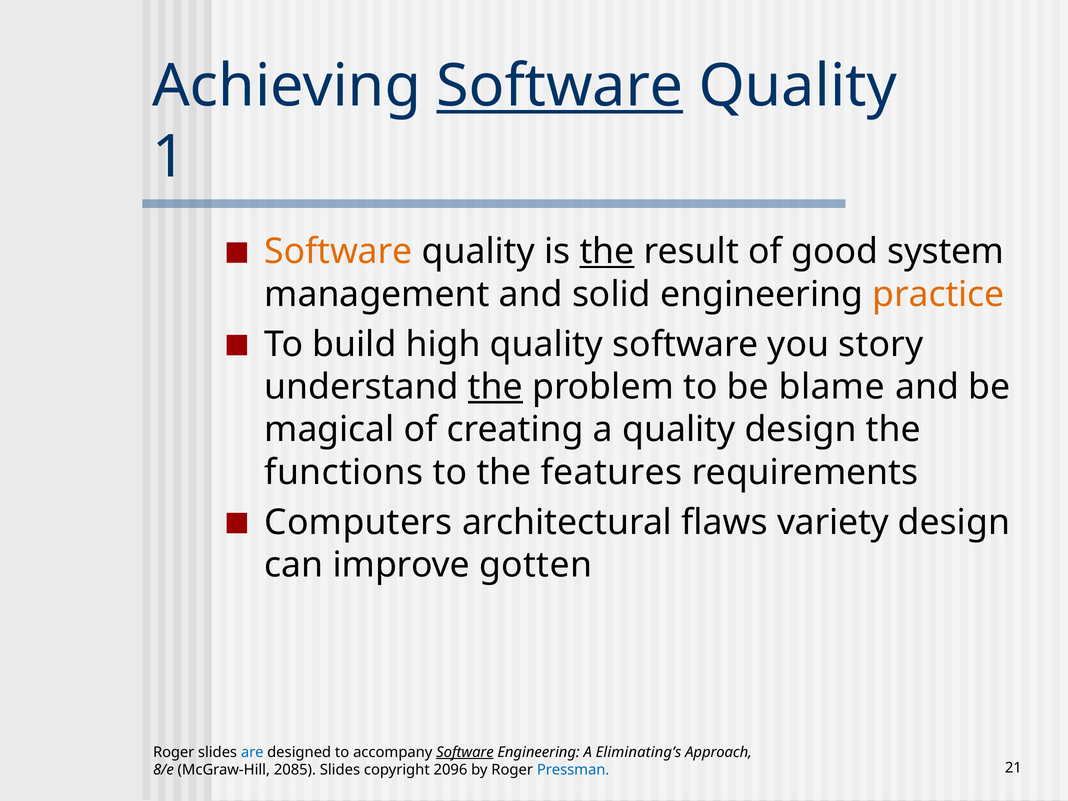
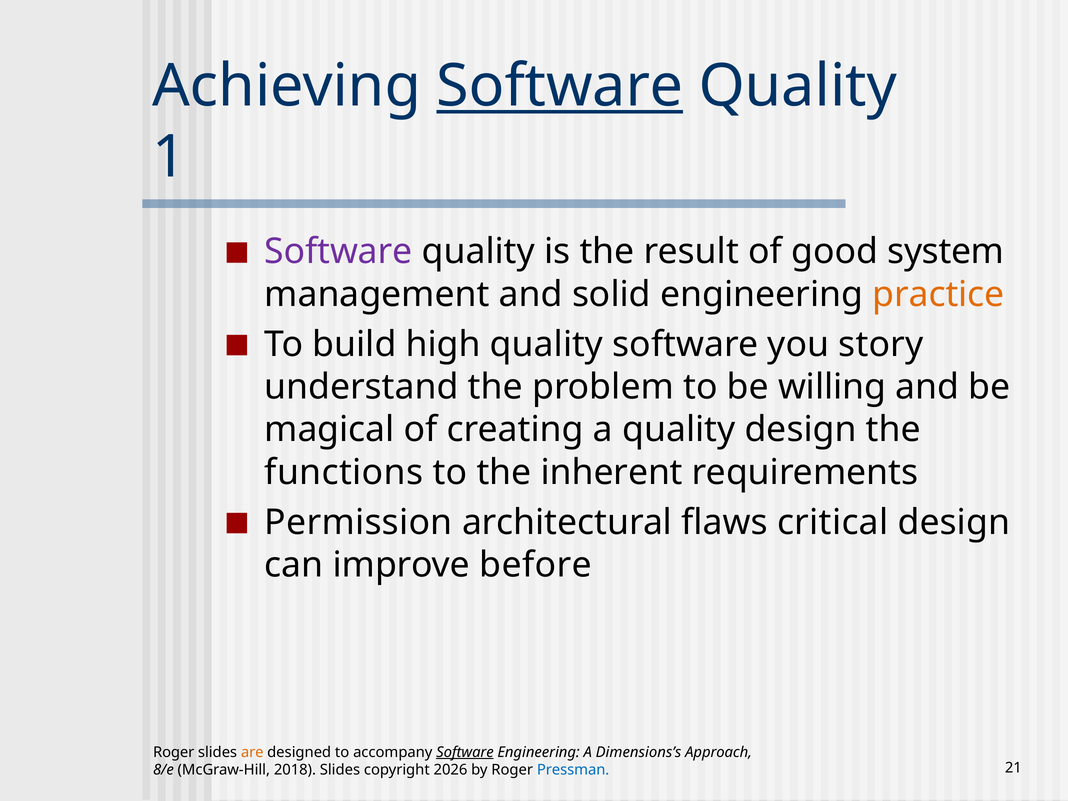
Software at (338, 252) colour: orange -> purple
the at (607, 252) underline: present -> none
the at (495, 387) underline: present -> none
blame: blame -> willing
features: features -> inherent
Computers: Computers -> Permission
variety: variety -> critical
gotten: gotten -> before
are colour: blue -> orange
Eliminating’s: Eliminating’s -> Dimensions’s
2085: 2085 -> 2018
2096: 2096 -> 2026
